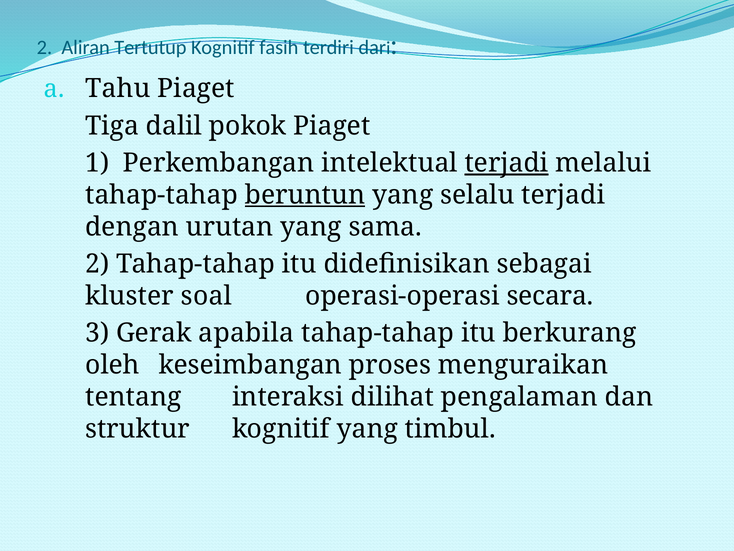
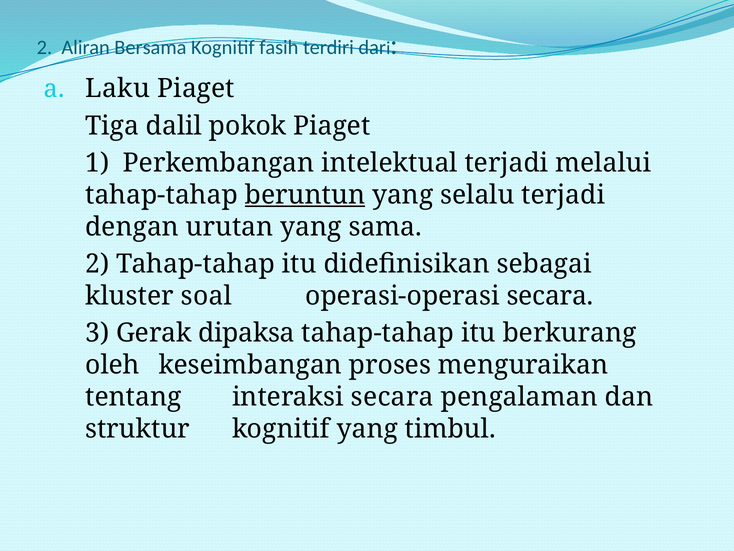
Tertutup: Tertutup -> Bersama
Tahu: Tahu -> Laku
terjadi at (506, 163) underline: present -> none
apabila: apabila -> dipaksa
interaksi dilihat: dilihat -> secara
